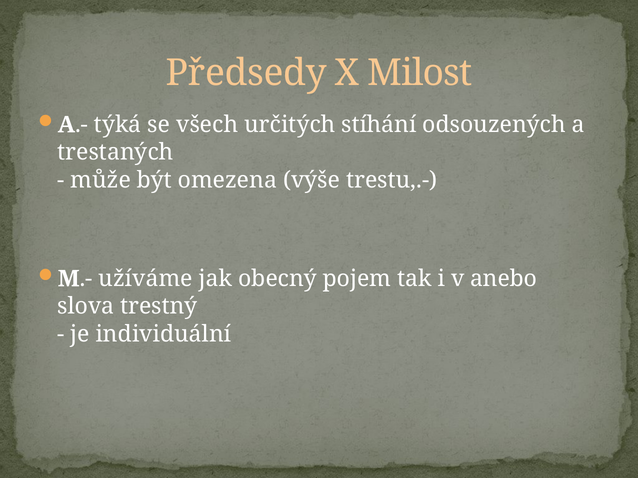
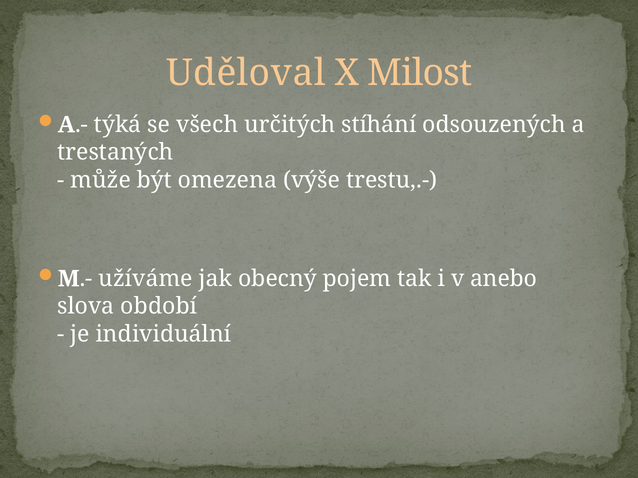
Předsedy: Předsedy -> Uděloval
trestný: trestný -> období
